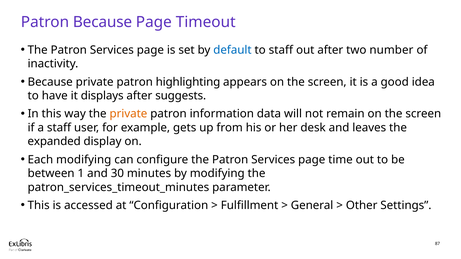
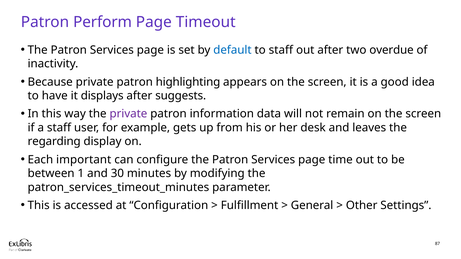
Patron Because: Because -> Perform
number: number -> overdue
private at (128, 114) colour: orange -> purple
expanded: expanded -> regarding
Each modifying: modifying -> important
